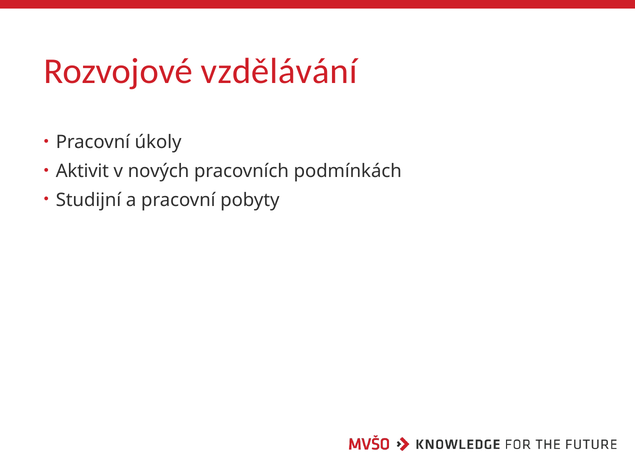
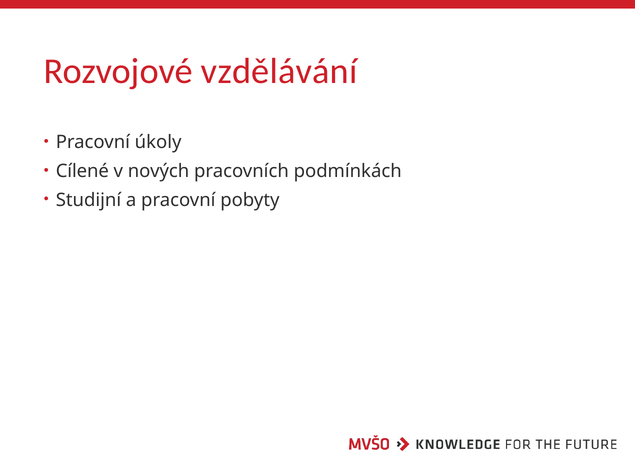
Aktivit: Aktivit -> Cílené
